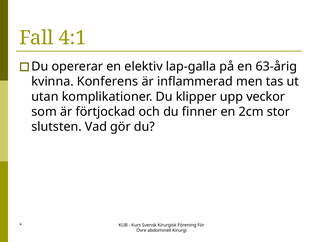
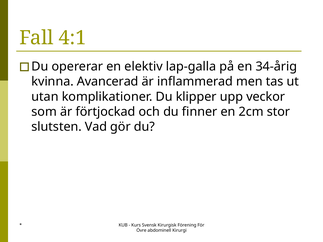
63-årig: 63-årig -> 34-årig
Konferens: Konferens -> Avancerad
